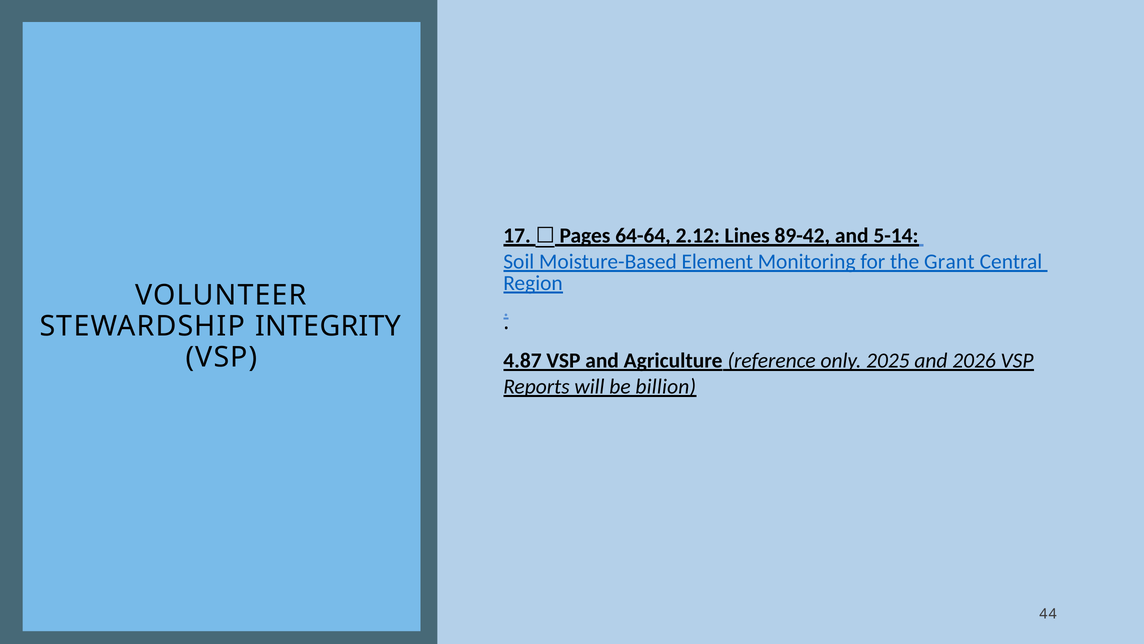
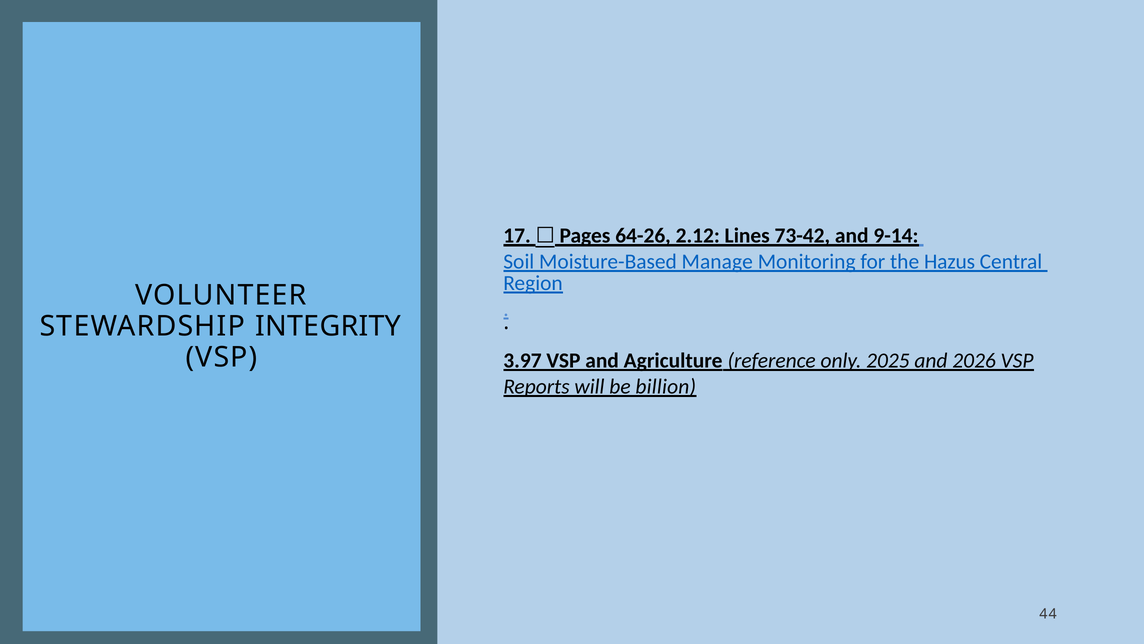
64-64: 64-64 -> 64-26
89-42: 89-42 -> 73-42
5-14: 5-14 -> 9-14
Element: Element -> Manage
Grant: Grant -> Hazus
4.87: 4.87 -> 3.97
